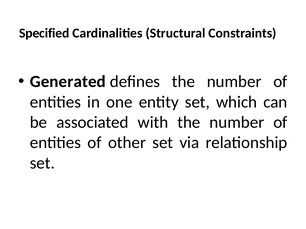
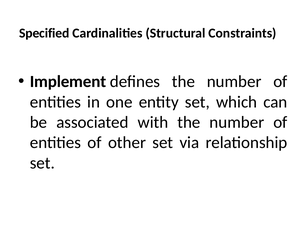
Generated: Generated -> Implement
